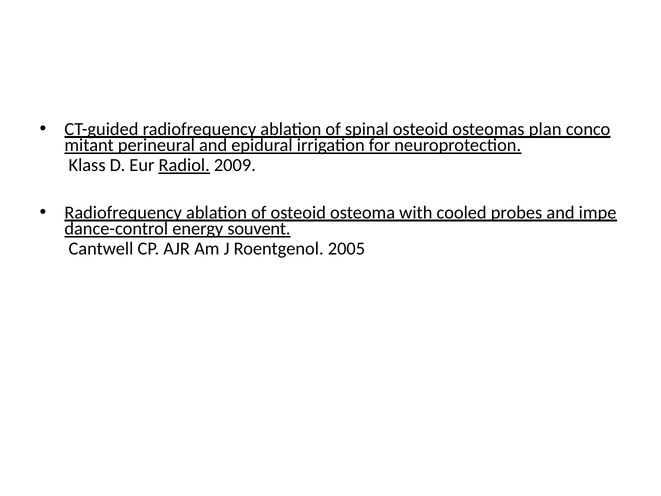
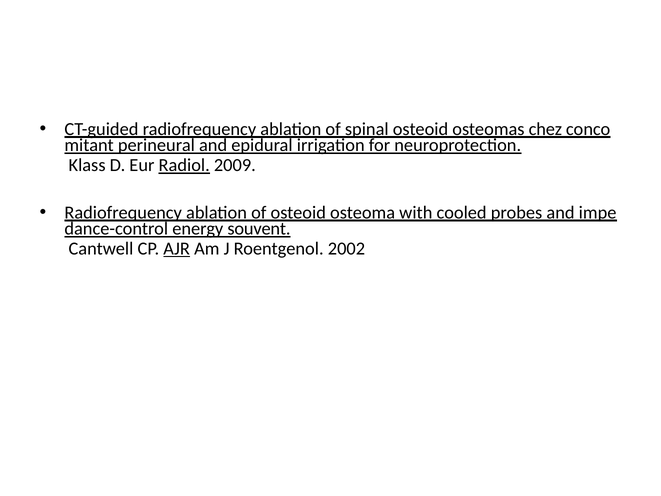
plan: plan -> chez
AJR underline: none -> present
2005: 2005 -> 2002
